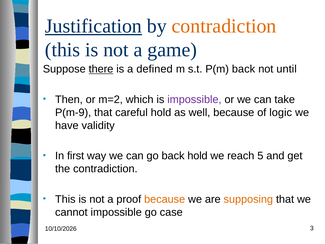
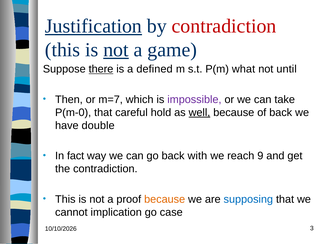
contradiction at (224, 26) colour: orange -> red
not at (116, 50) underline: none -> present
P(m back: back -> what
m=2: m=2 -> m=7
P(m-9: P(m-9 -> P(m-0
well underline: none -> present
of logic: logic -> back
validity: validity -> double
first: first -> fact
back hold: hold -> with
5: 5 -> 9
supposing colour: orange -> blue
cannot impossible: impossible -> implication
